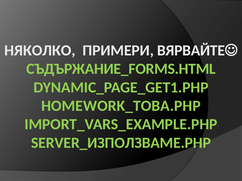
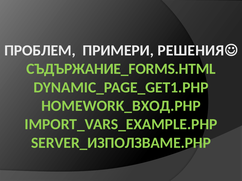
НЯКОЛКО: НЯКОЛКО -> ПРОБЛЕМ
ВЯРВАЙТЕ: ВЯРВАЙТЕ -> РЕШЕНИЯ
HOMEWORK_ТОВА.PHP: HOMEWORK_ТОВА.PHP -> HOMEWORK_ВХОД.PHP
